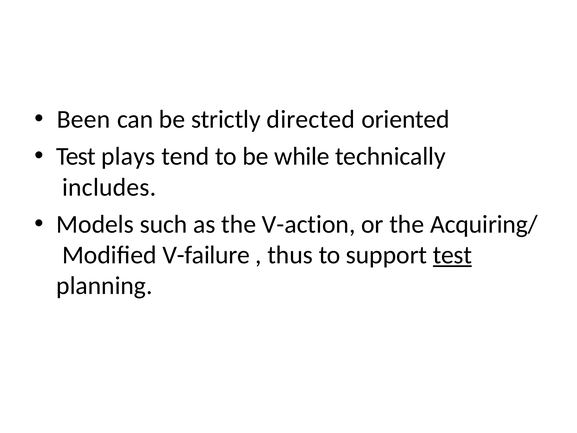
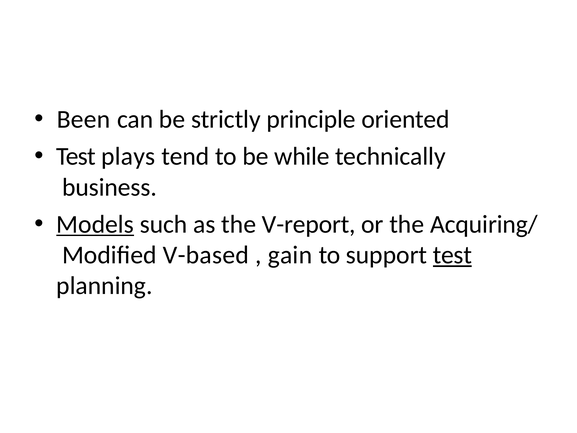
directed: directed -> principle
includes: includes -> business
Models underline: none -> present
V-action: V-action -> V-report
V-failure: V-failure -> V-based
thus: thus -> gain
